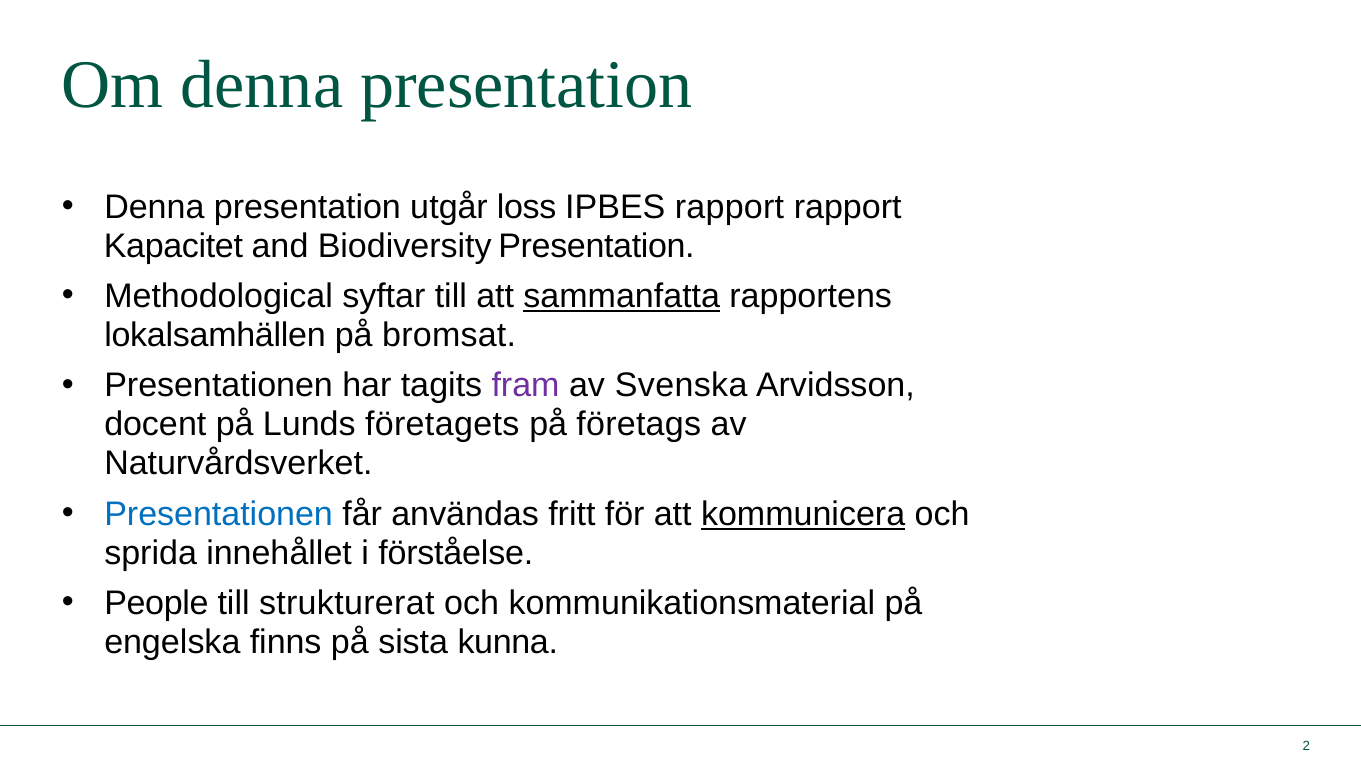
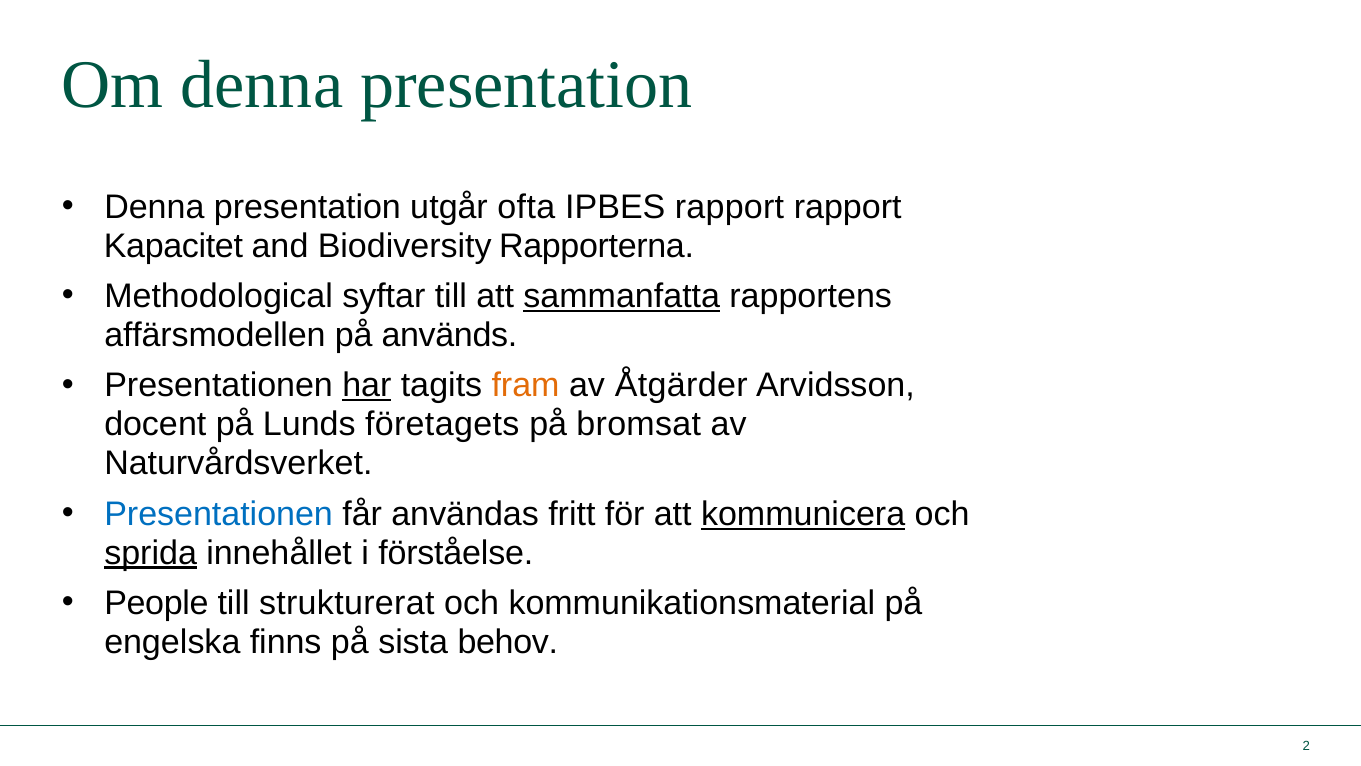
loss: loss -> ofta
Biodiversity Presentation: Presentation -> Rapporterna
lokalsamhällen: lokalsamhällen -> affärsmodellen
bromsat: bromsat -> används
har underline: none -> present
fram colour: purple -> orange
Svenska: Svenska -> Åtgärder
företags: företags -> bromsat
sprida underline: none -> present
kunna: kunna -> behov
